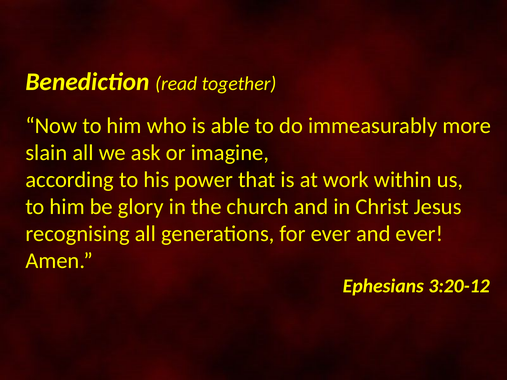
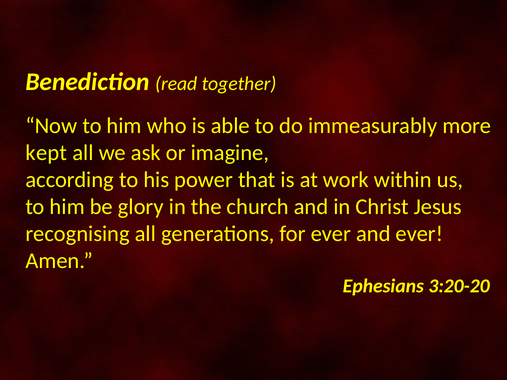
slain: slain -> kept
3:20-12: 3:20-12 -> 3:20-20
